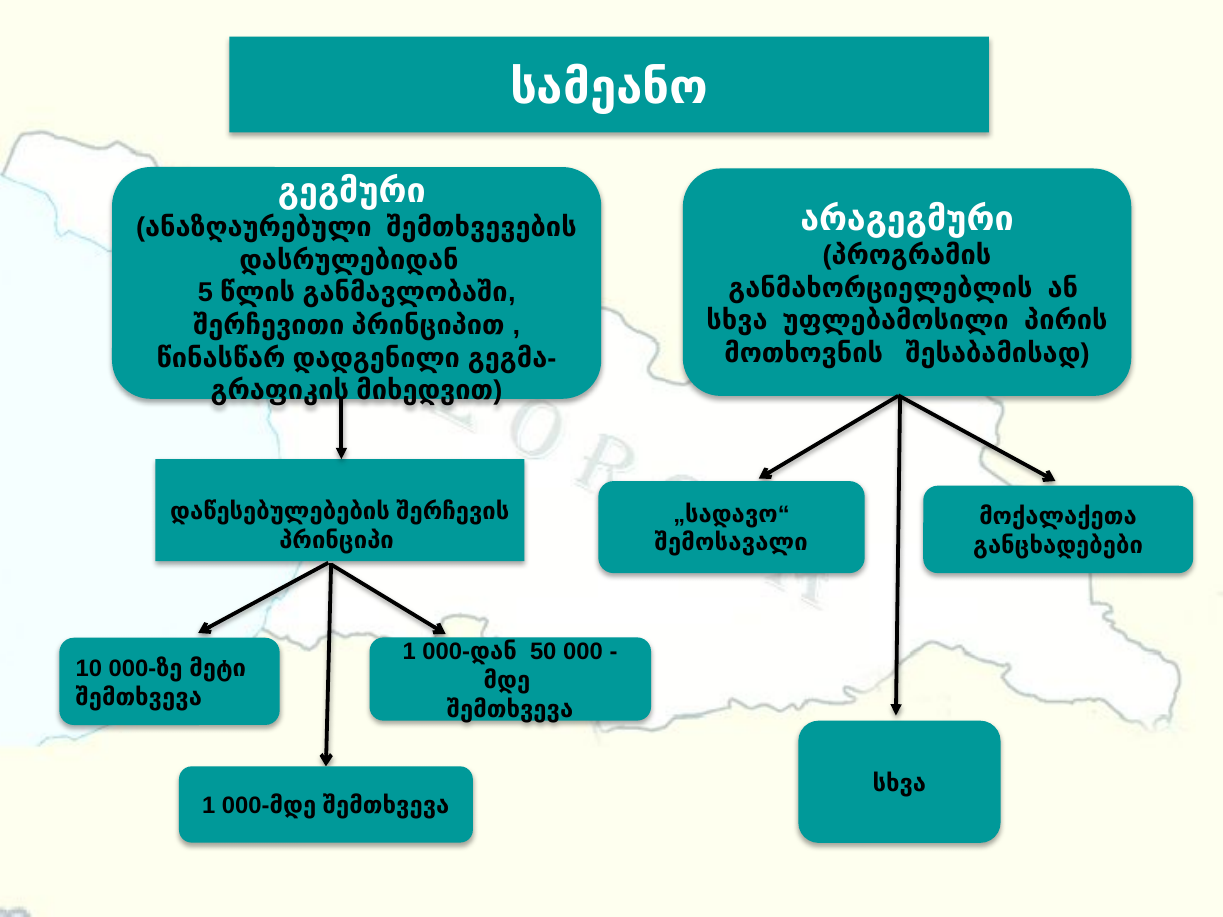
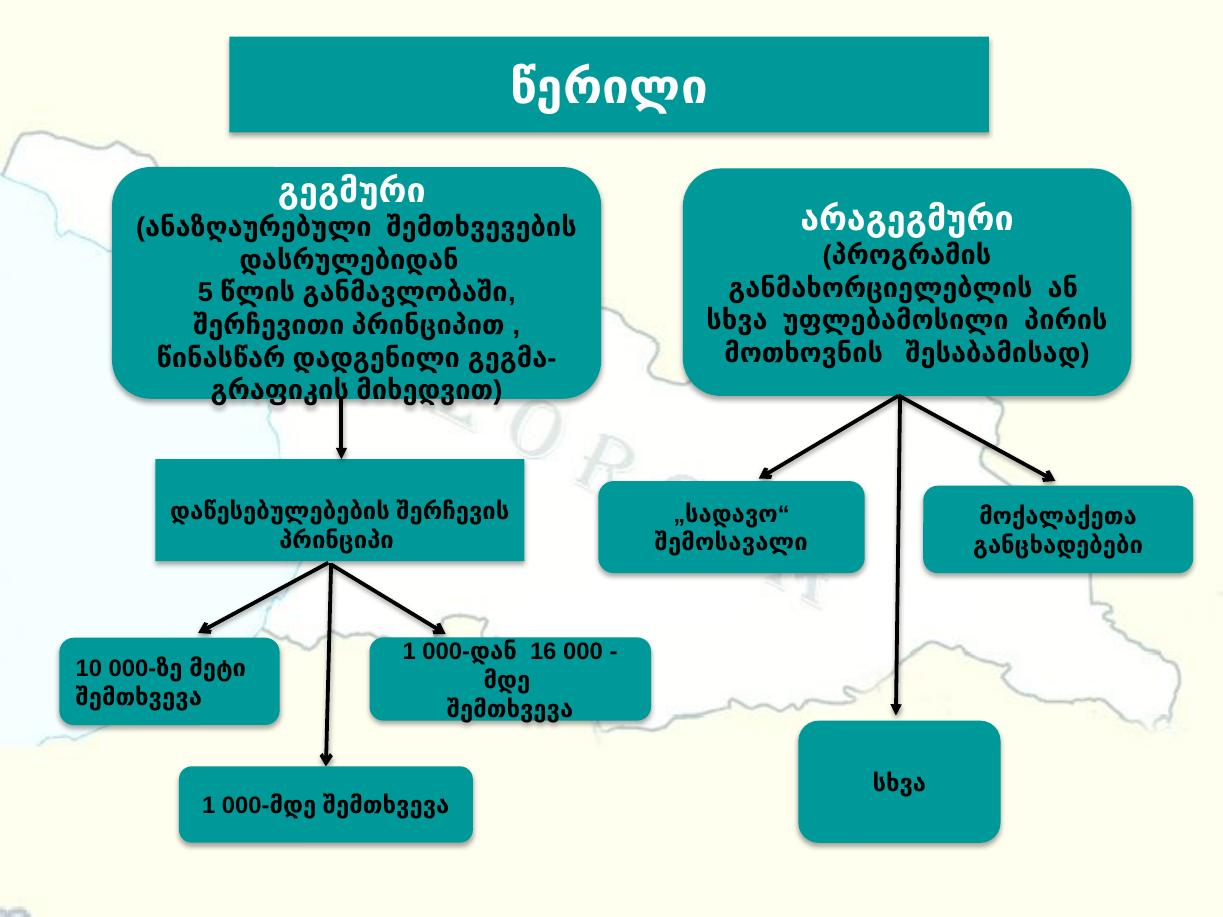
სამეანო: სამეანო -> წერილი
50: 50 -> 16
